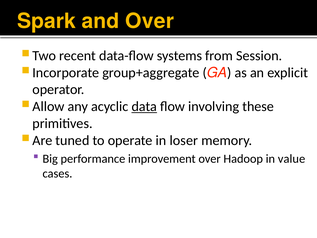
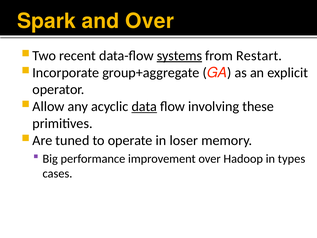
systems underline: none -> present
Session: Session -> Restart
value: value -> types
